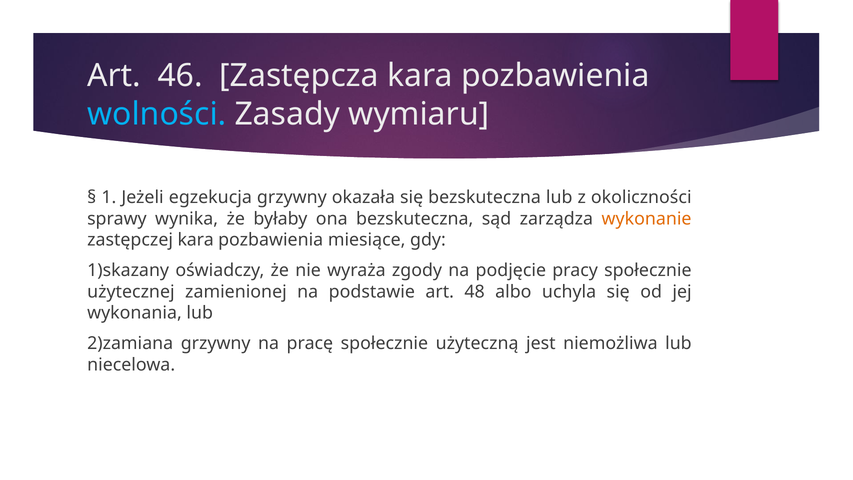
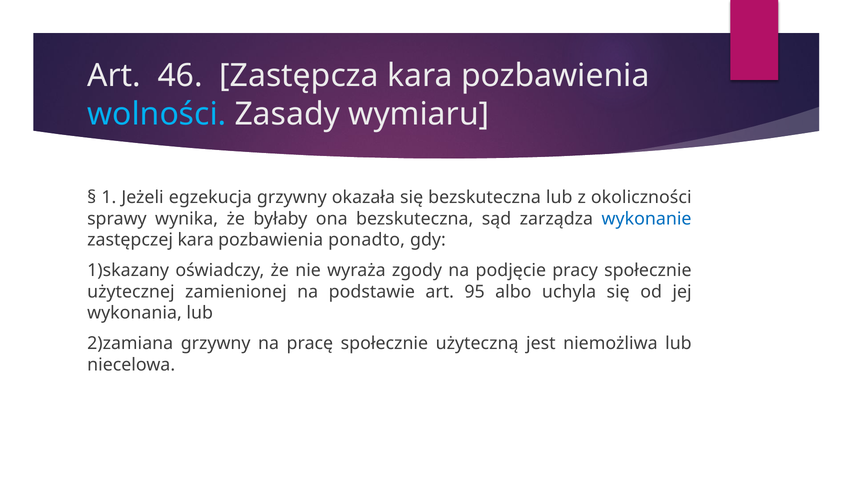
wykonanie colour: orange -> blue
miesiące: miesiące -> ponadto
48: 48 -> 95
